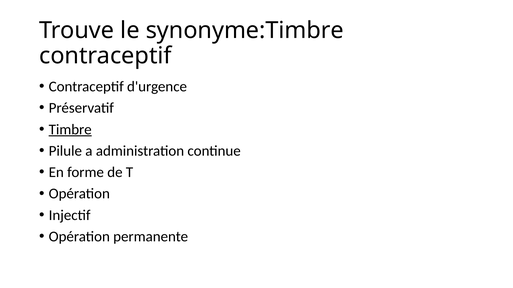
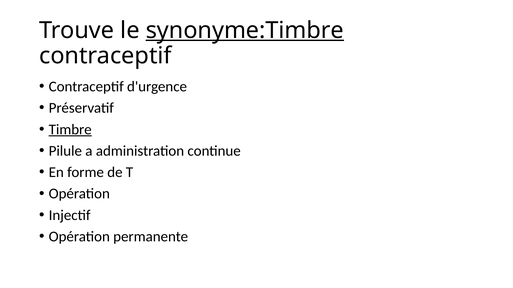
synonyme:Timbre underline: none -> present
